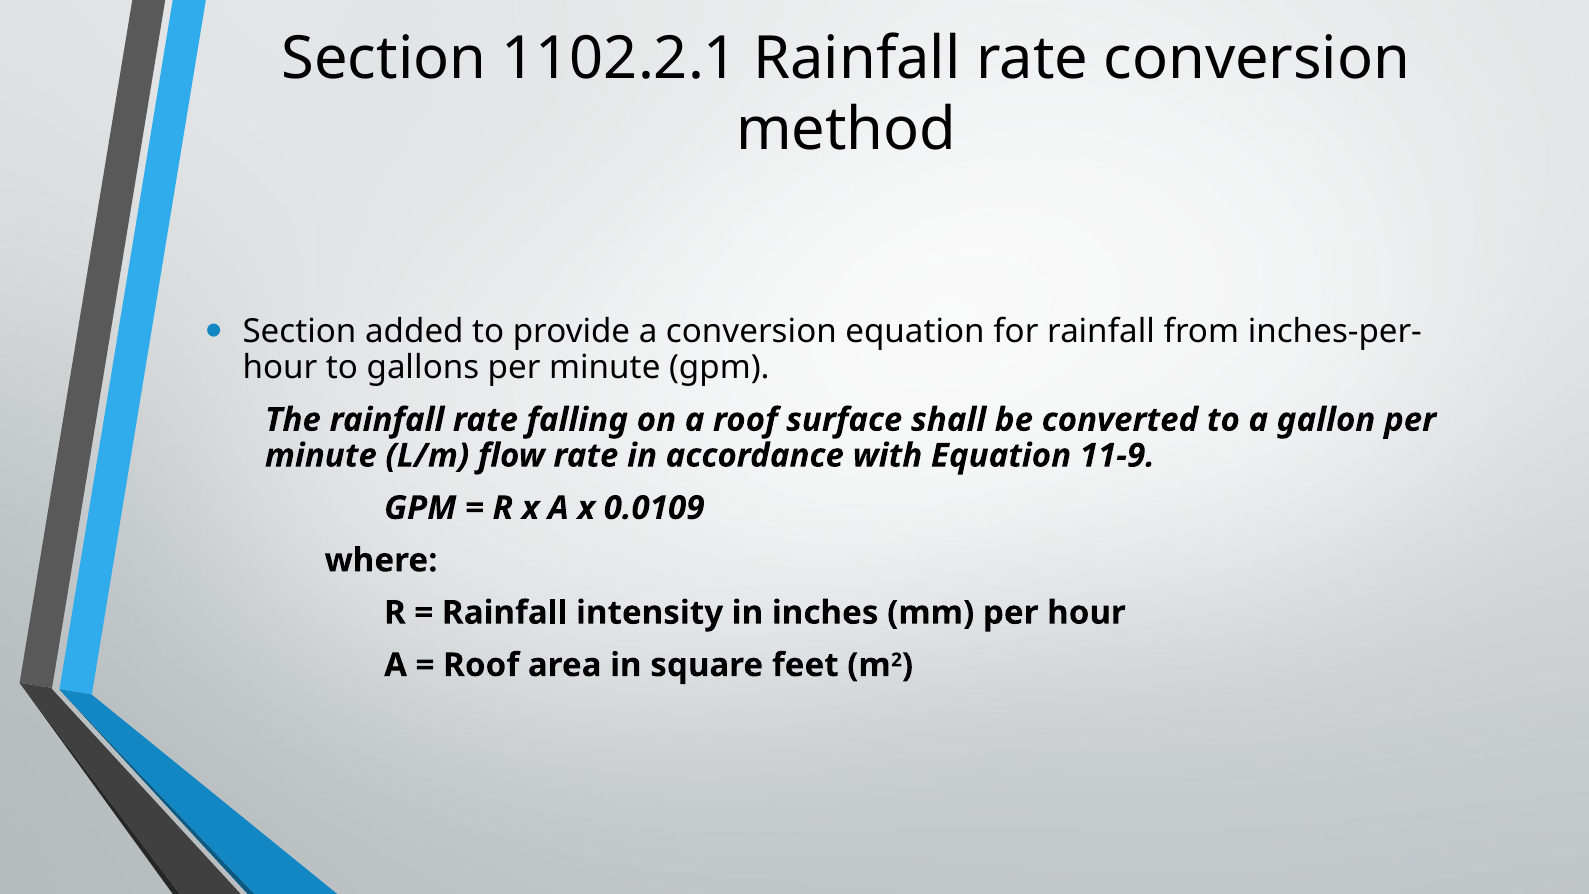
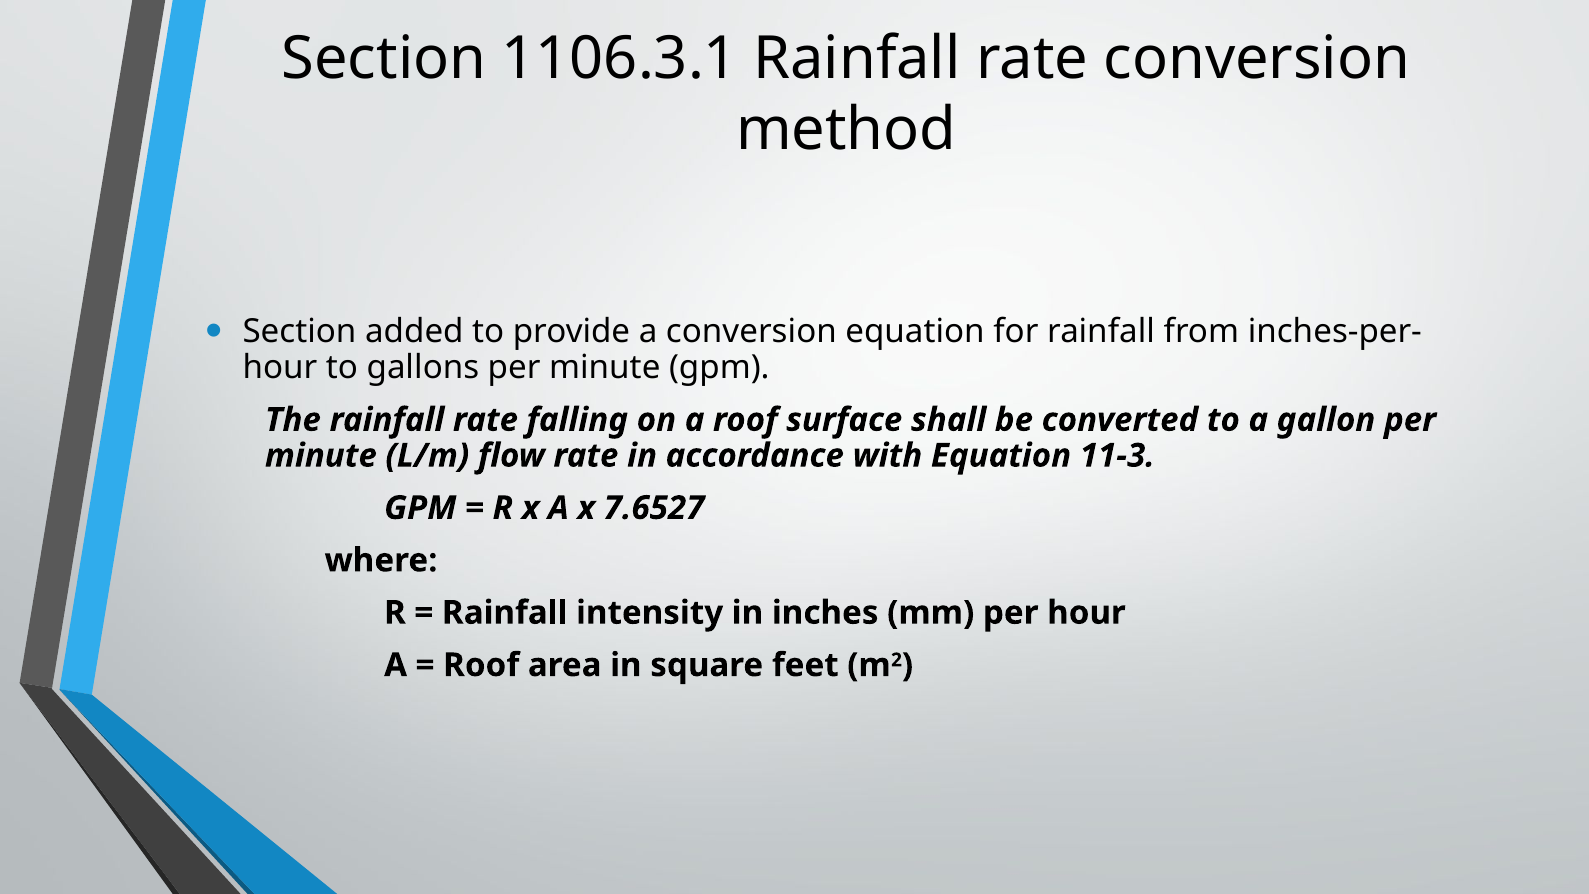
1102.2.1: 1102.2.1 -> 1106.3.1
11-9: 11-9 -> 11-3
0.0109: 0.0109 -> 7.6527
